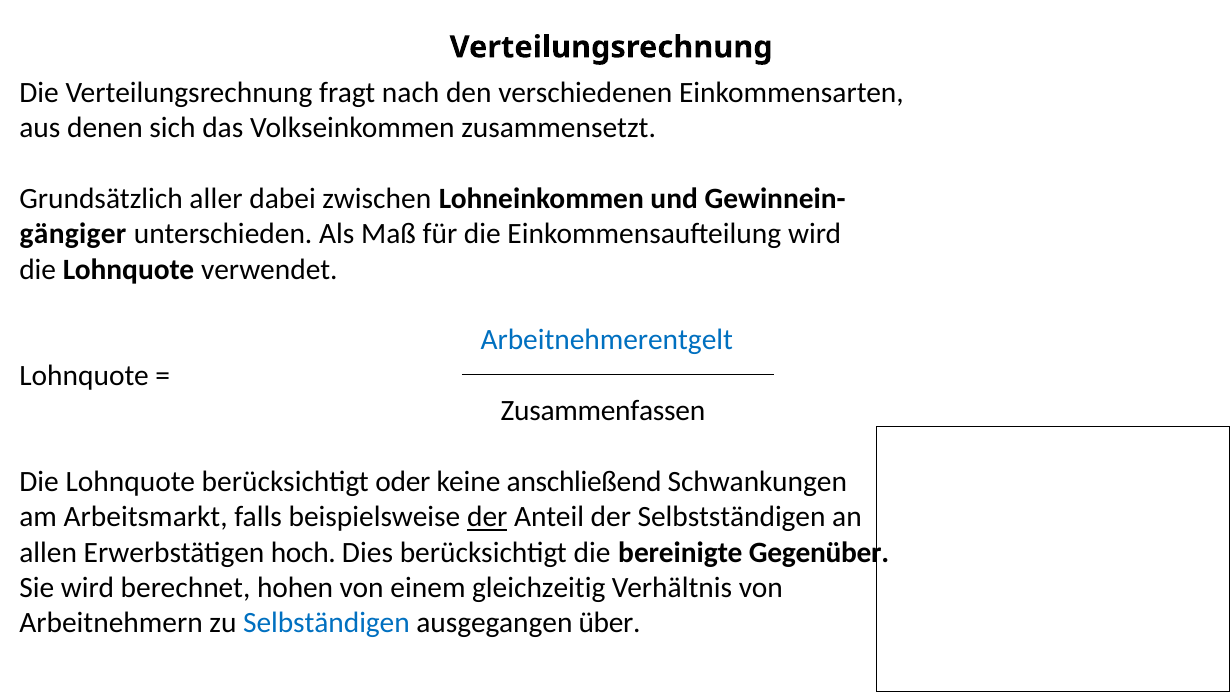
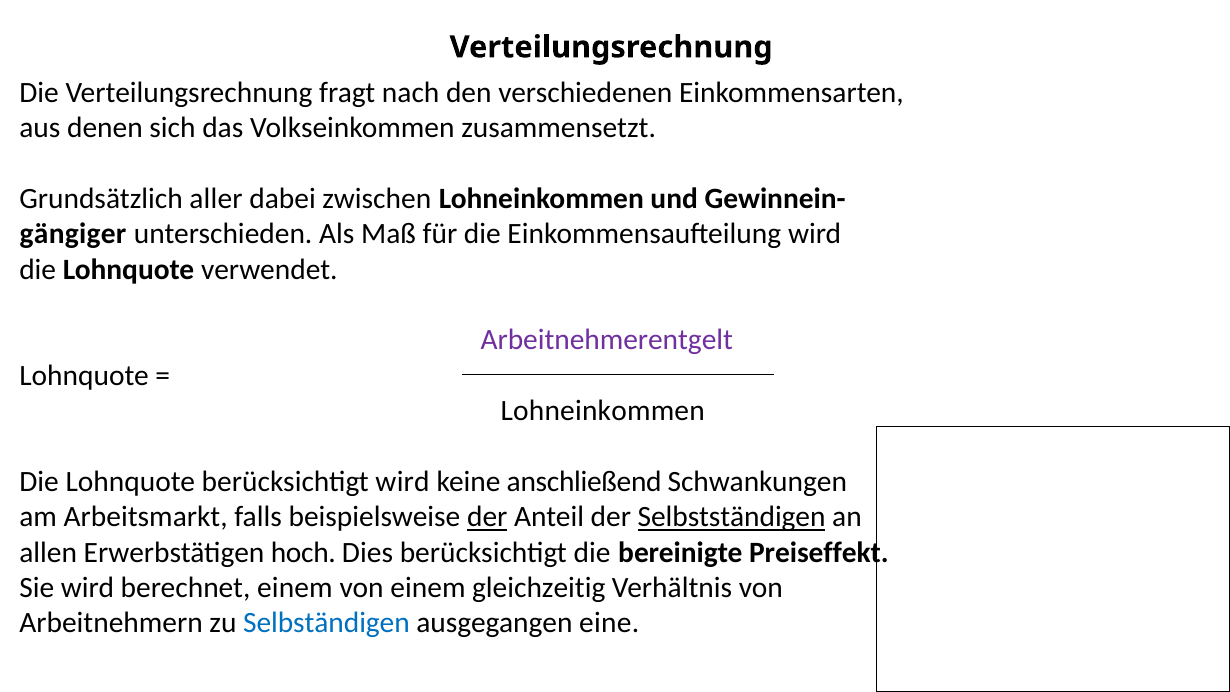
Arbeitnehmerentgelt colour: blue -> purple
Zusammenfassen at (603, 411): Zusammenfassen -> Lohneinkommen
berücksichtigt oder: oder -> wird
Selbstständigen underline: none -> present
Gegenüber: Gegenüber -> Preiseffekt
berechnet hohen: hohen -> einem
über: über -> eine
